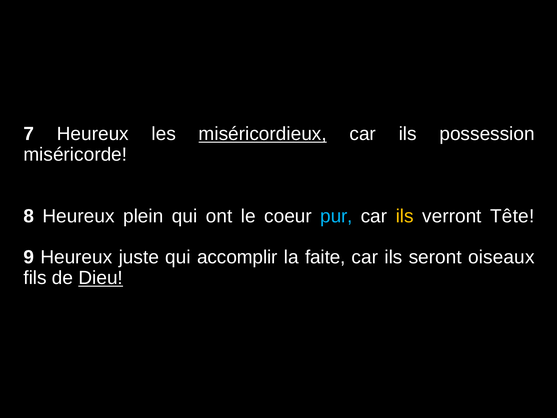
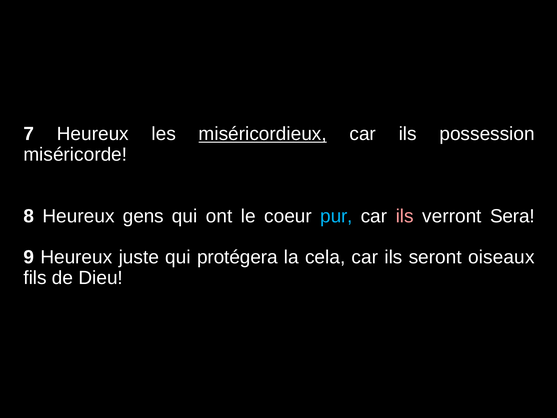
plein: plein -> gens
ils at (405, 216) colour: yellow -> pink
Tête: Tête -> Sera
accomplir: accomplir -> protégera
faite: faite -> cela
Dieu underline: present -> none
